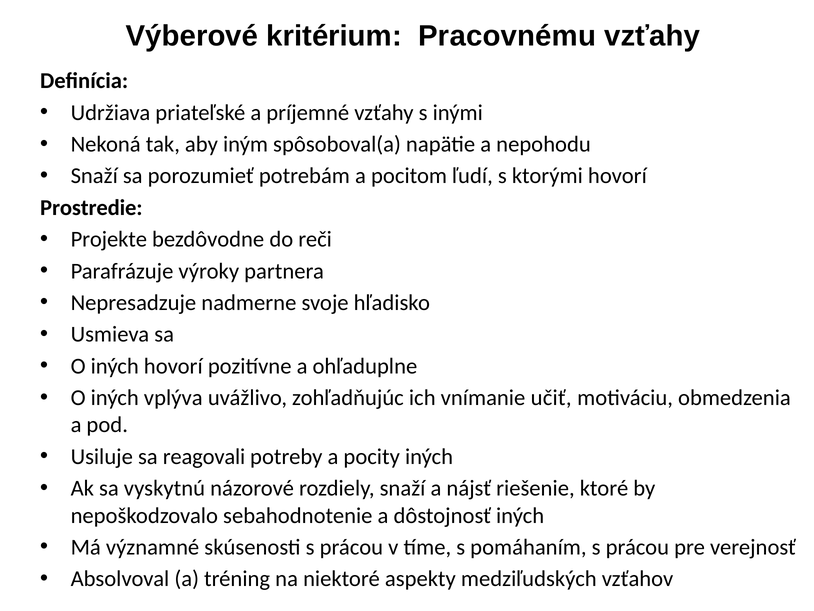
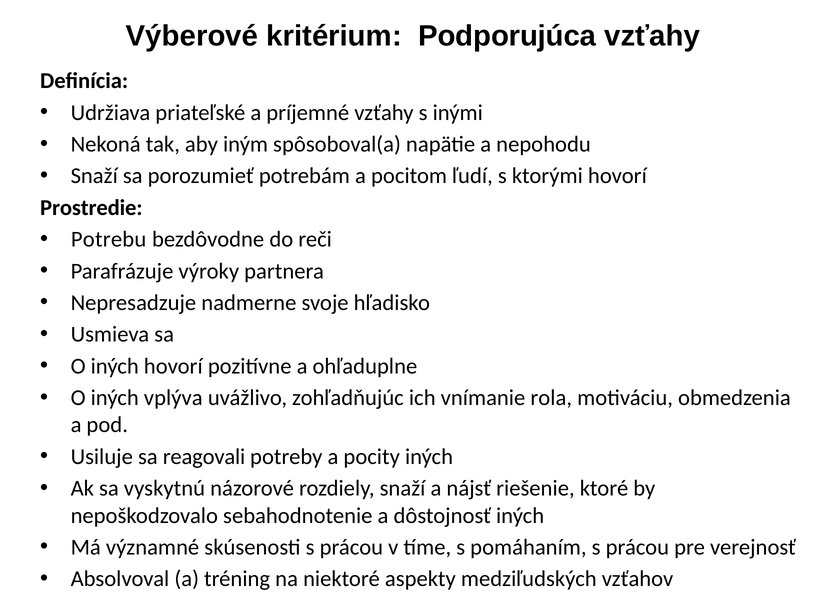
Pracovnému: Pracovnému -> Podporujúca
Projekte: Projekte -> Potrebu
učiť: učiť -> rola
